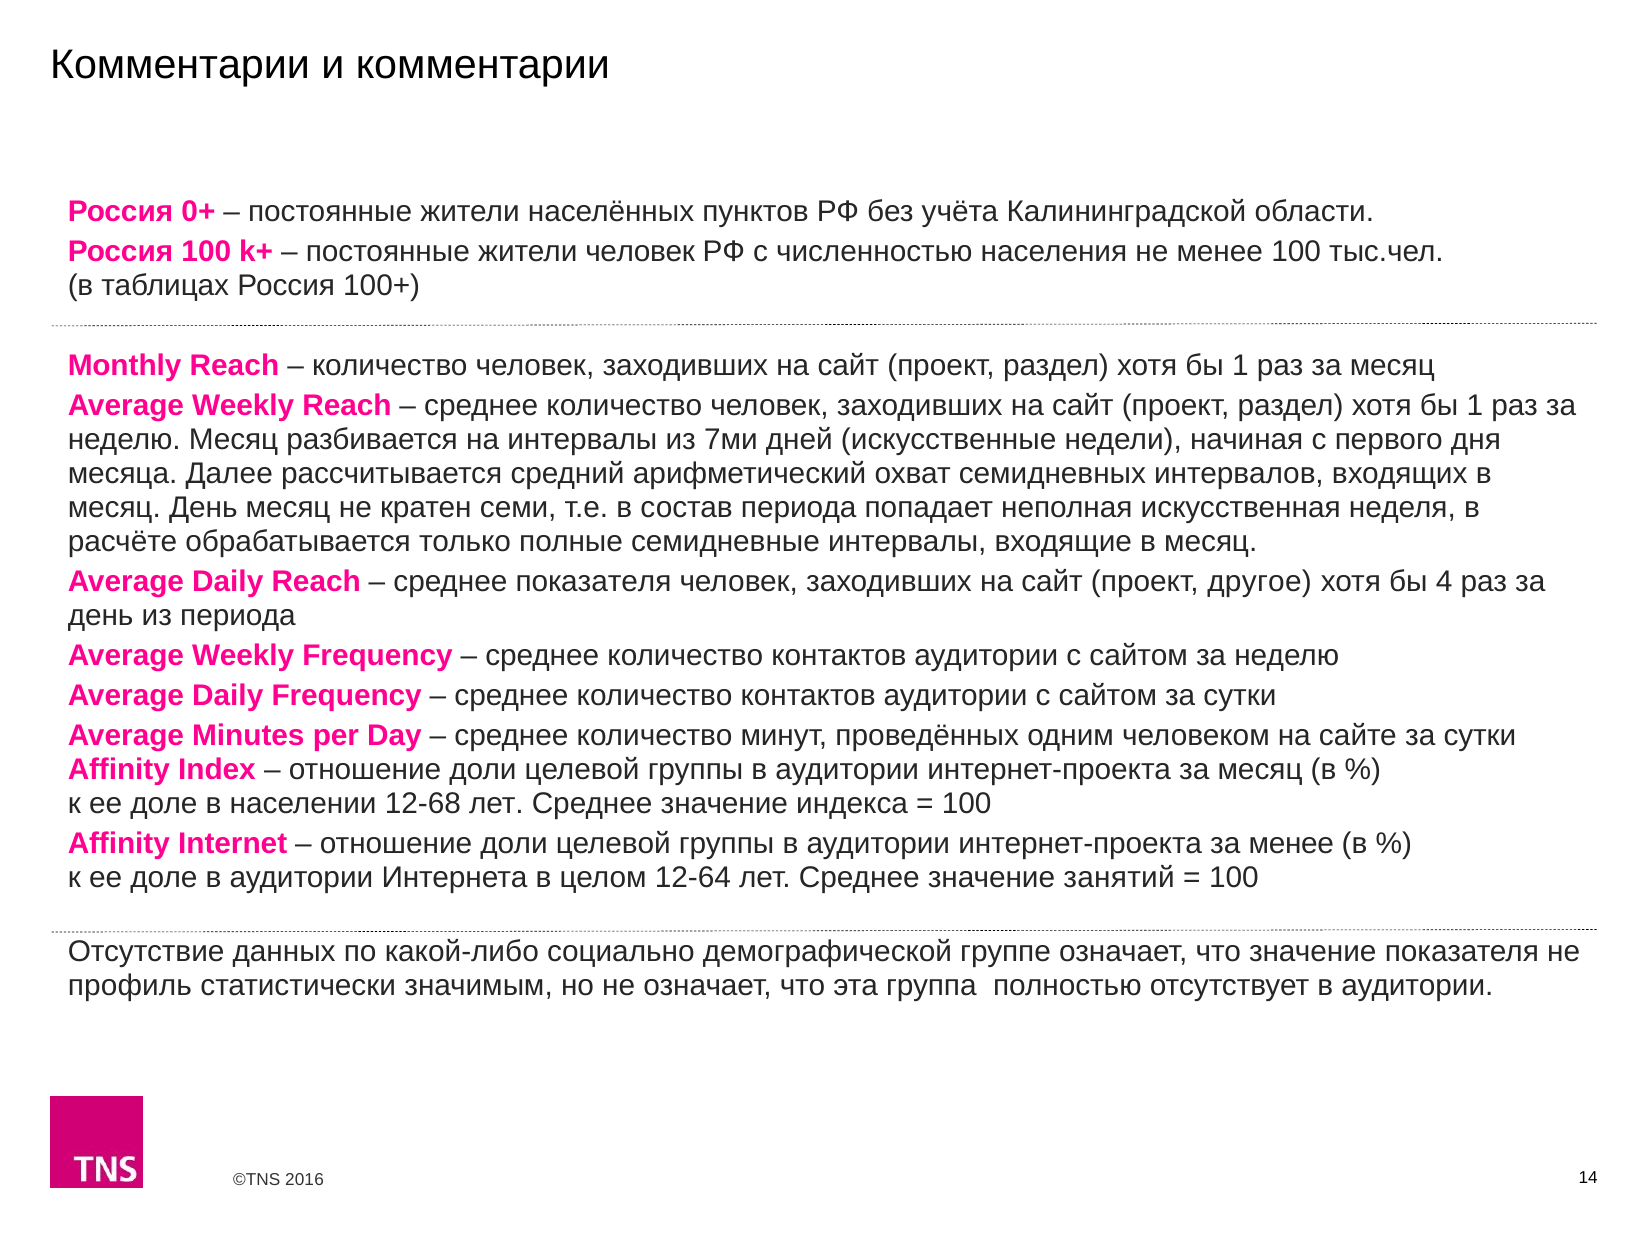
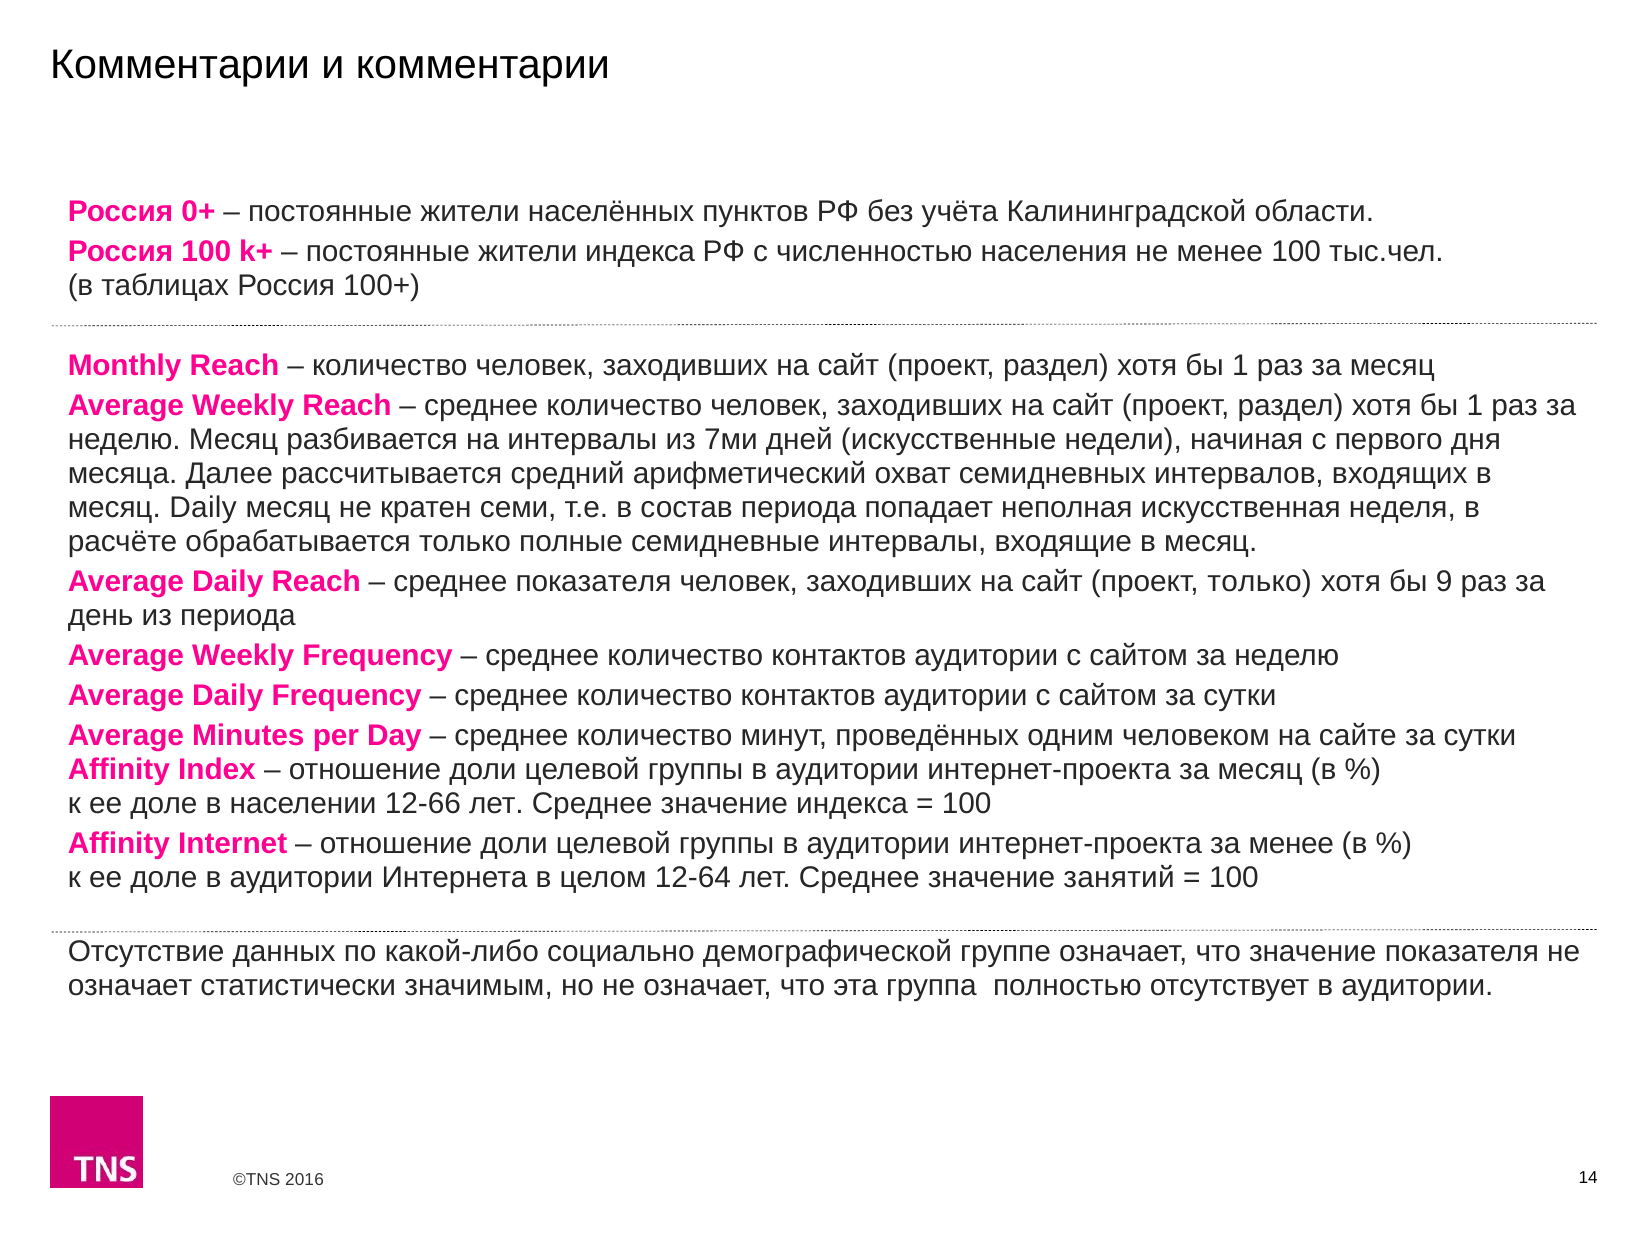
жители человек: человек -> индекса
месяц День: День -> Daily
проект другое: другое -> только
4: 4 -> 9
12-68: 12-68 -> 12-66
профиль at (130, 985): профиль -> означает
